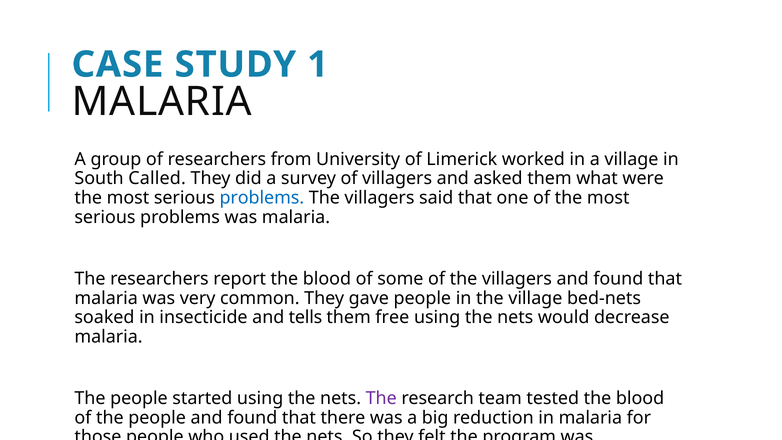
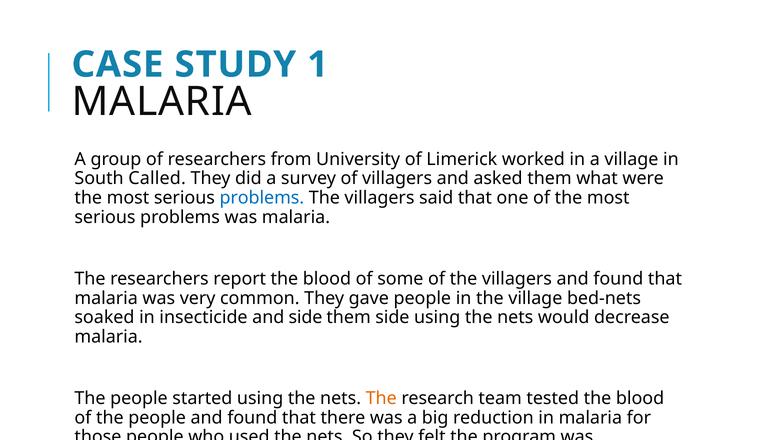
and tells: tells -> side
them free: free -> side
The at (381, 398) colour: purple -> orange
